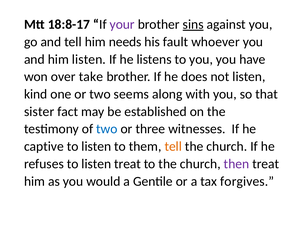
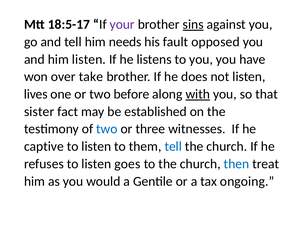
18:8-17: 18:8-17 -> 18:5-17
whoever: whoever -> opposed
kind: kind -> lives
seems: seems -> before
with underline: none -> present
tell at (173, 146) colour: orange -> blue
listen treat: treat -> goes
then colour: purple -> blue
forgives: forgives -> ongoing
